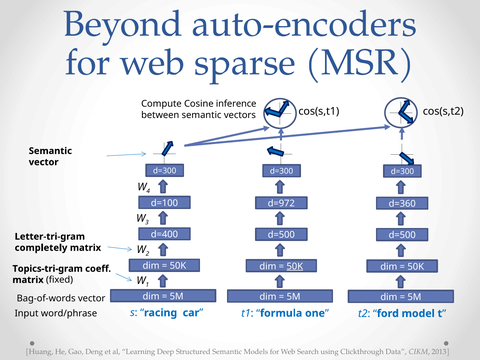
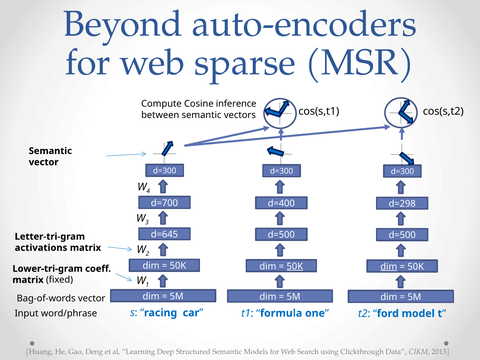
d=100: d=100 -> d=700
d=972: d=972 -> d=400
d=360: d=360 -> d=298
d=400: d=400 -> d=645
completely: completely -> activations
dim at (389, 267) underline: none -> present
Topics-tri-gram: Topics-tri-gram -> Lower-tri-gram
